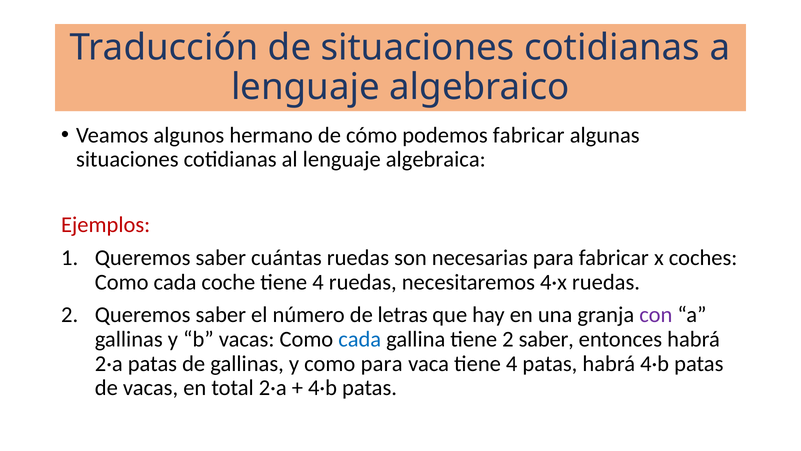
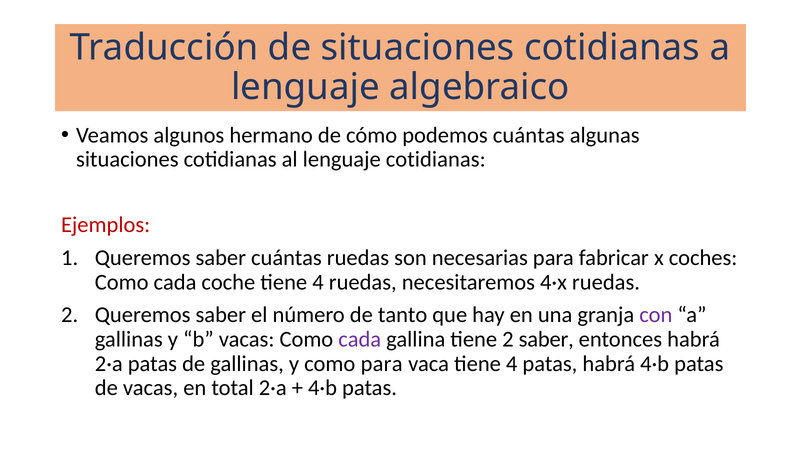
podemos fabricar: fabricar -> cuántas
lenguaje algebraica: algebraica -> cotidianas
letras: letras -> tanto
cada at (360, 339) colour: blue -> purple
